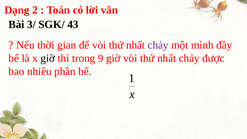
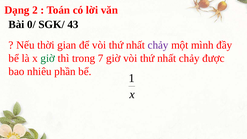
3/: 3/ -> 0/
giờ at (48, 58) colour: black -> green
9: 9 -> 7
